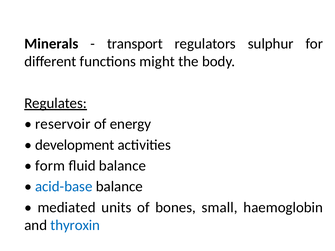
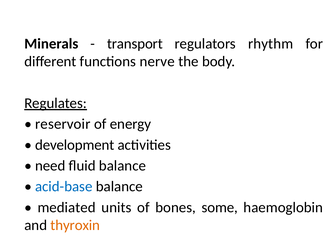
sulphur: sulphur -> rhythm
might: might -> nerve
form: form -> need
small: small -> some
thyroxin colour: blue -> orange
